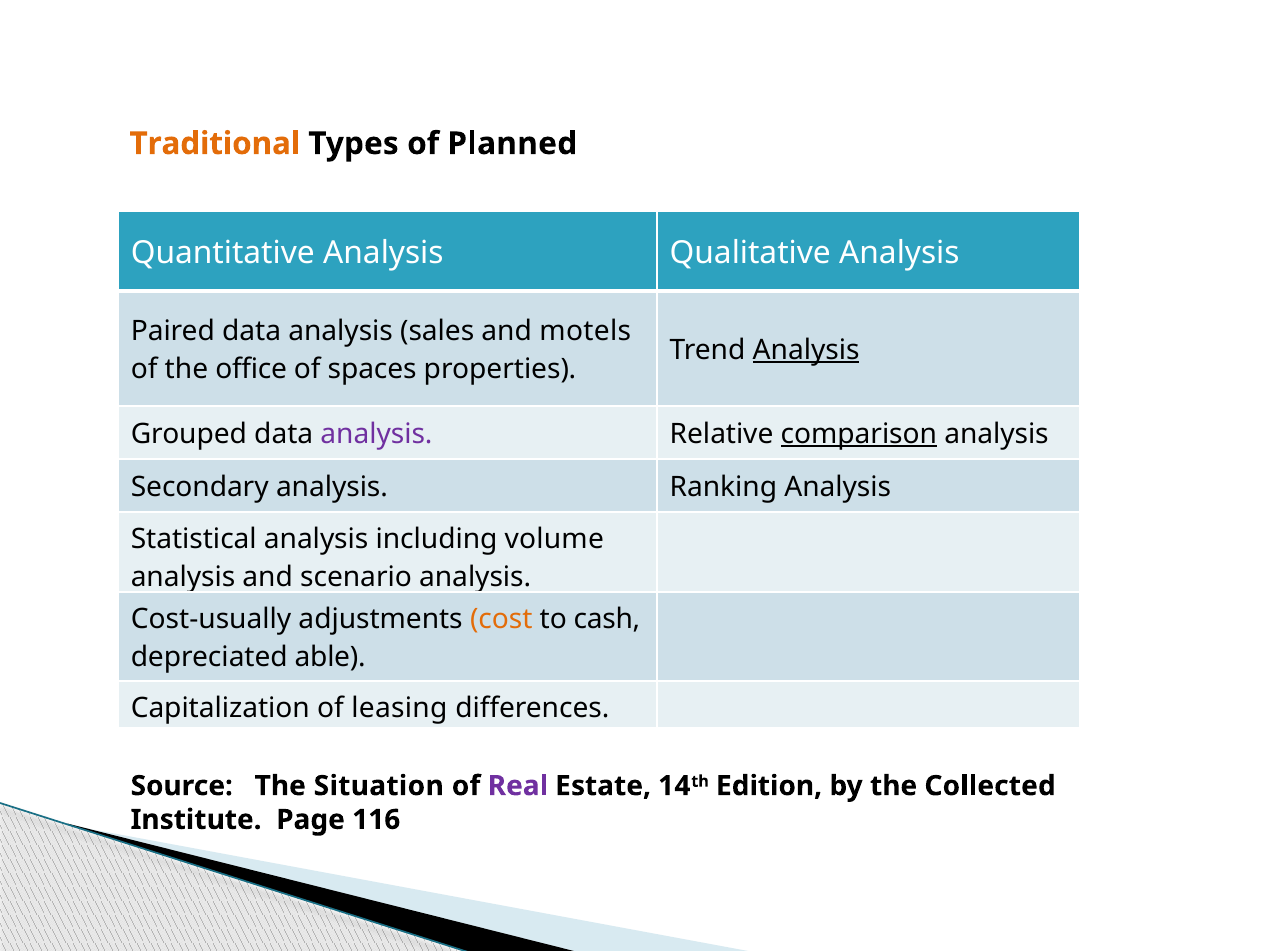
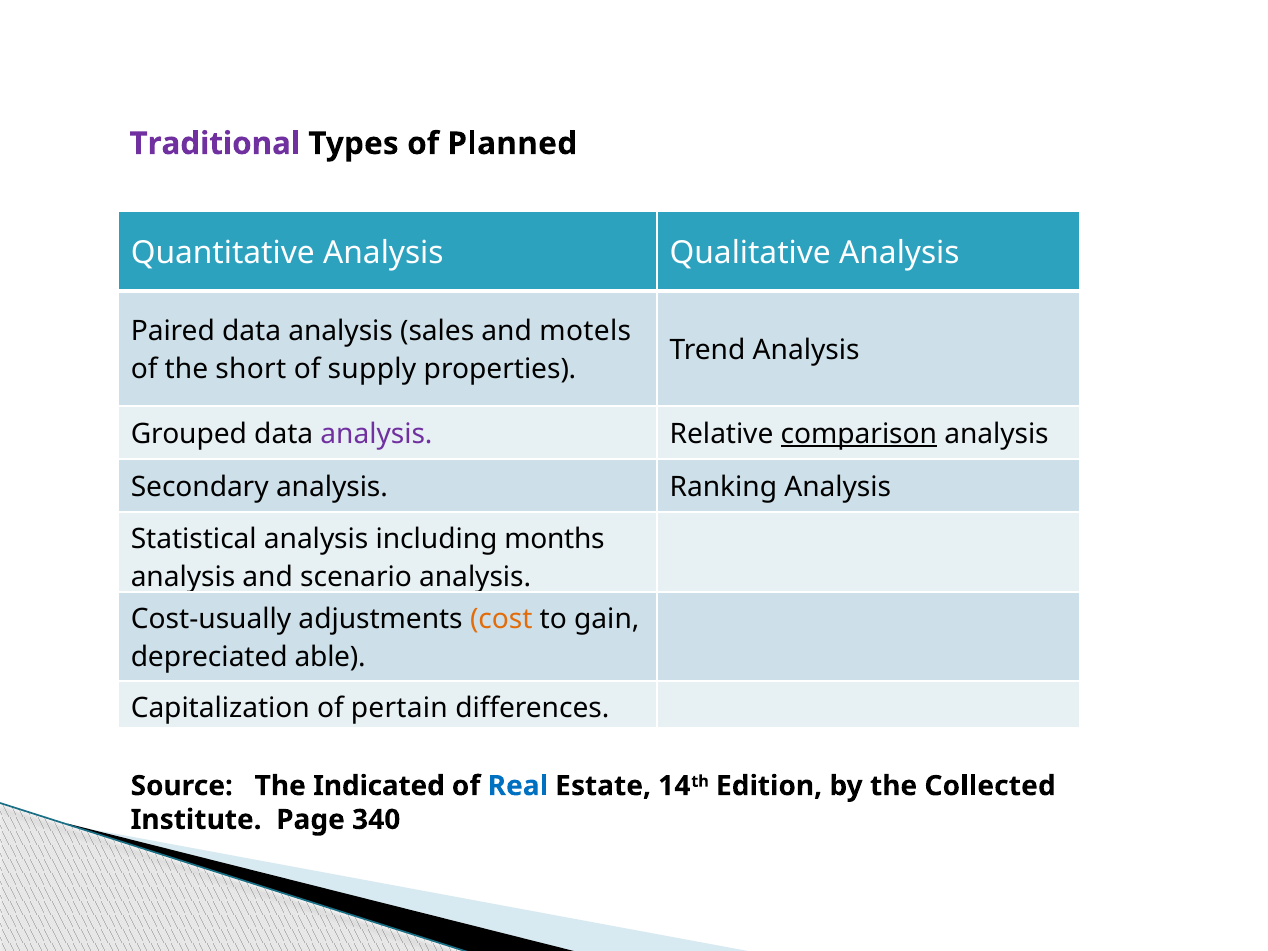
Traditional colour: orange -> purple
Analysis at (806, 350) underline: present -> none
office: office -> short
spaces: spaces -> supply
volume: volume -> months
cash: cash -> gain
leasing: leasing -> pertain
Situation: Situation -> Indicated
Real colour: purple -> blue
116: 116 -> 340
